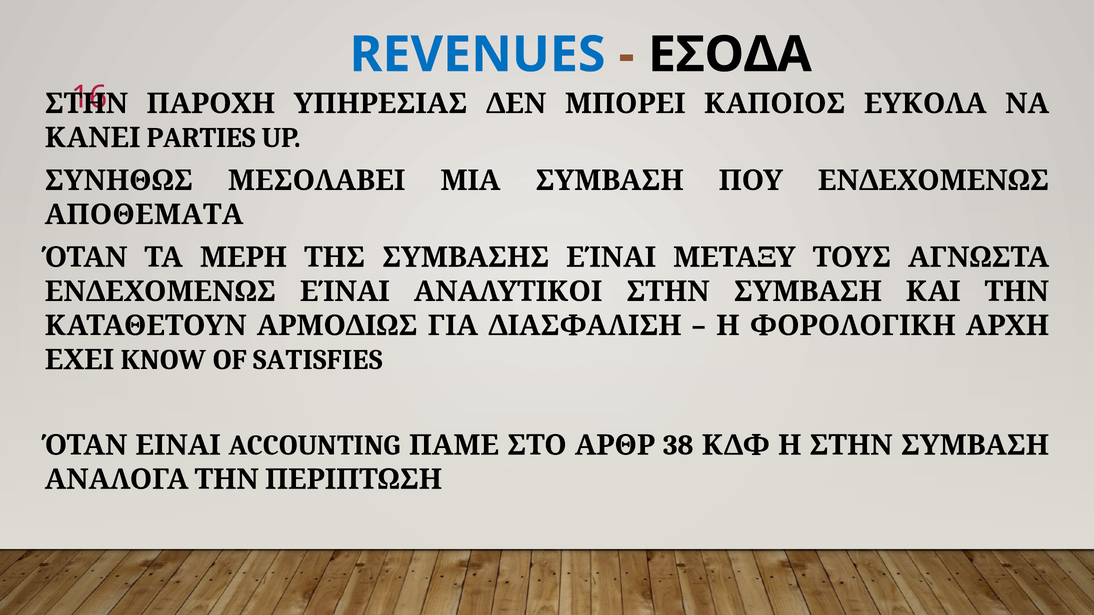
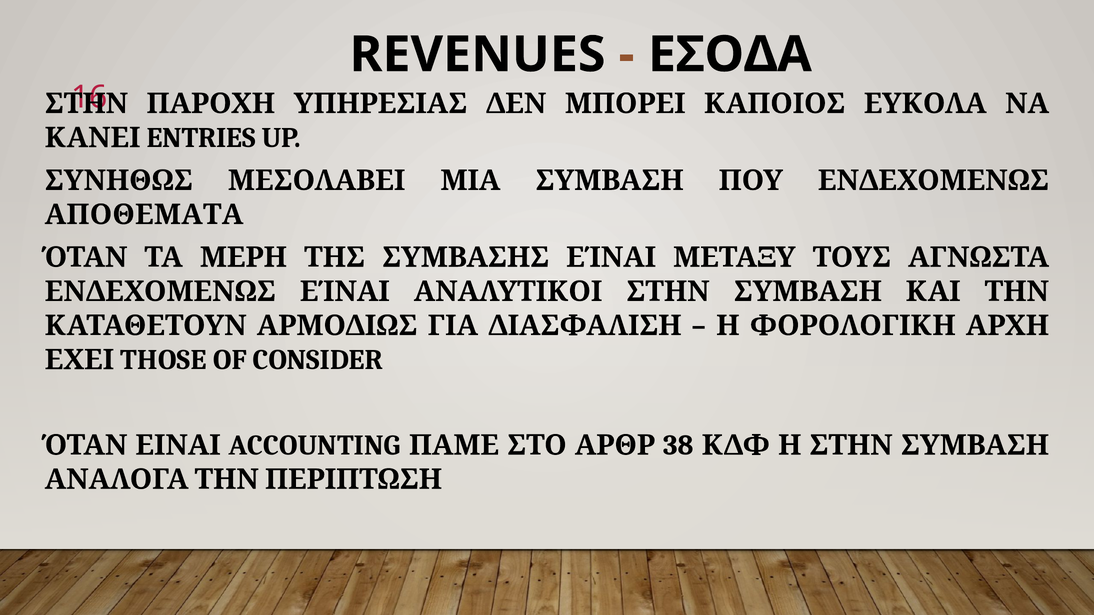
REVENUES colour: blue -> black
PARTIES: PARTIES -> ENTRIES
KNOW: KNOW -> THOSE
SATISFIES: SATISFIES -> CONSIDER
